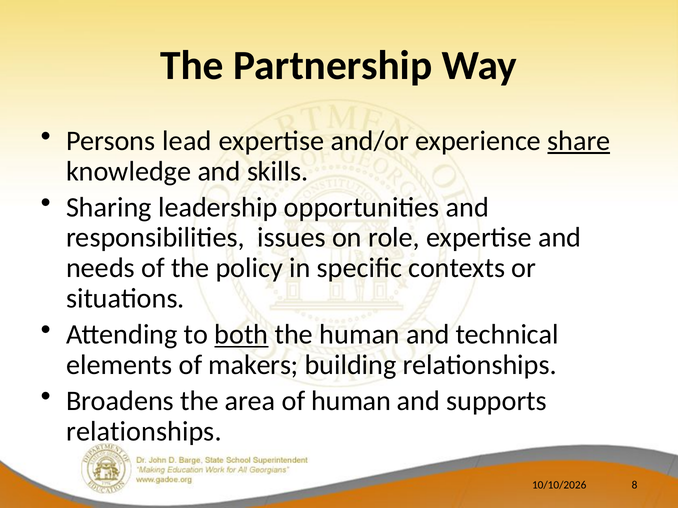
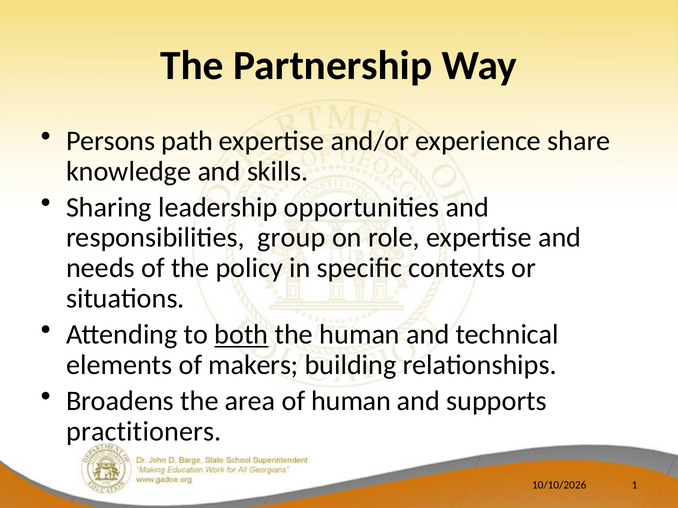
lead: lead -> path
share underline: present -> none
issues: issues -> group
relationships at (144, 432): relationships -> practitioners
8: 8 -> 1
